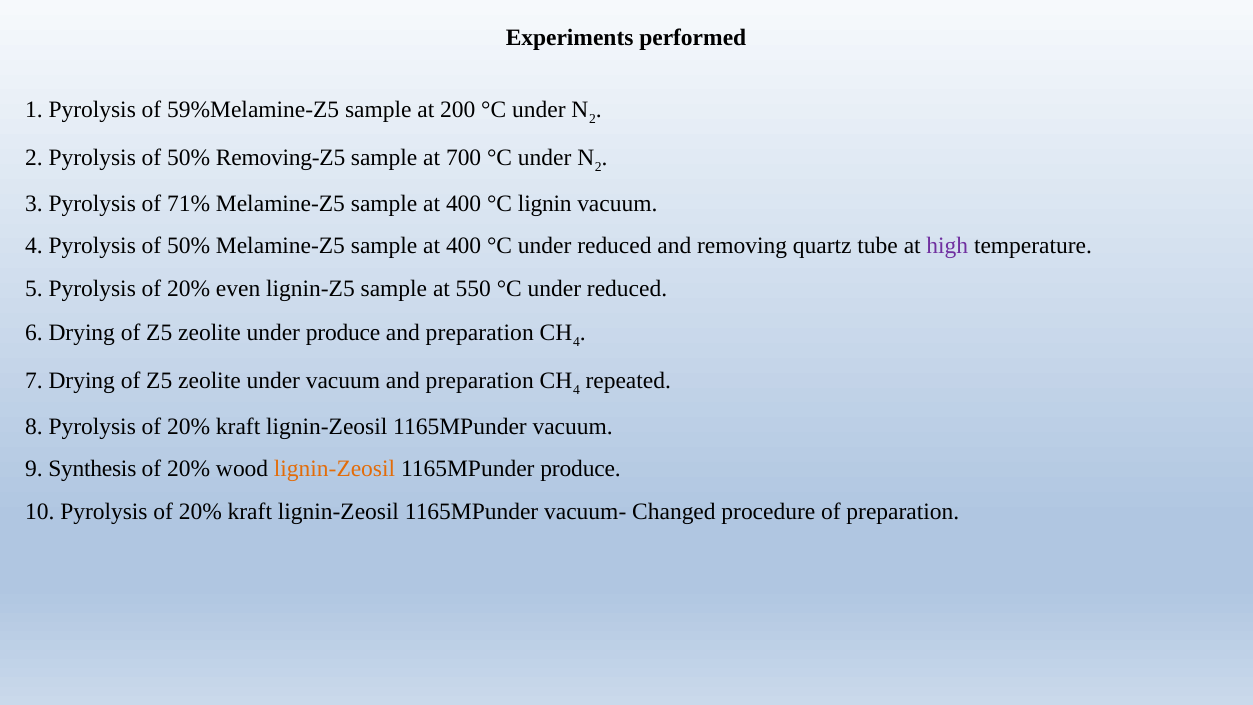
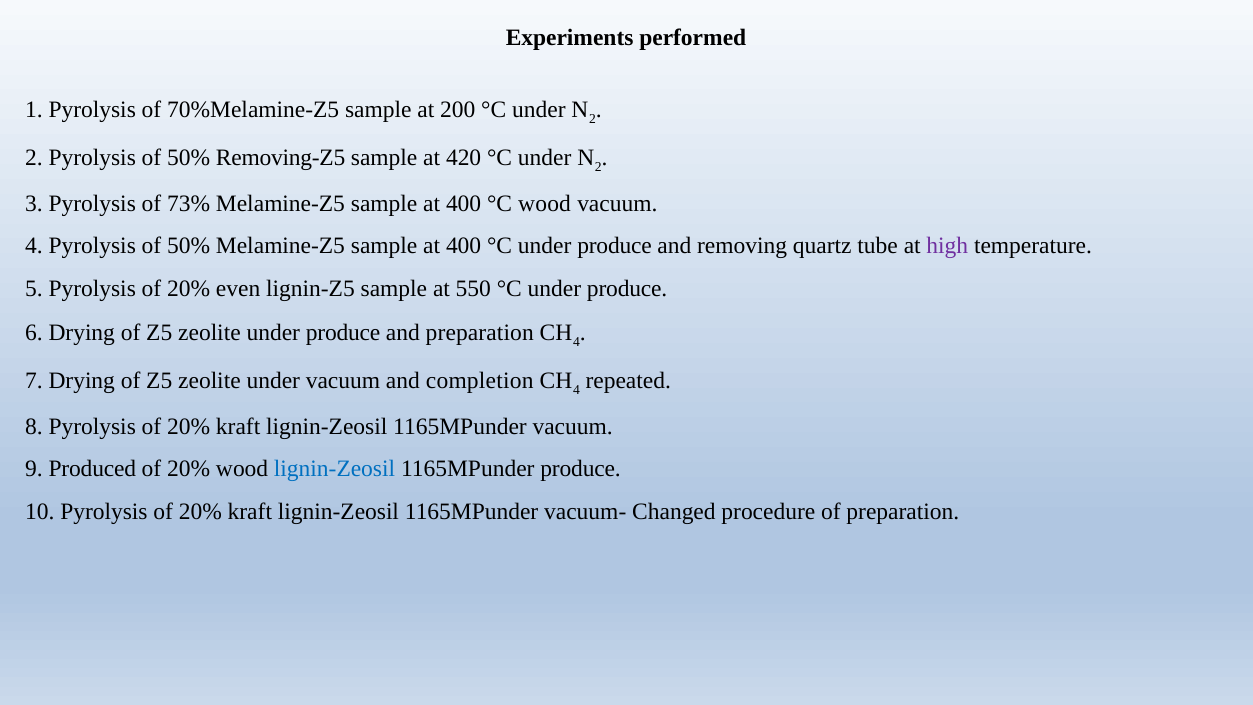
59%Melamine-Z5: 59%Melamine-Z5 -> 70%Melamine-Z5
700: 700 -> 420
71%: 71% -> 73%
°C lignin: lignin -> wood
400 °C under reduced: reduced -> produce
550 °C under reduced: reduced -> produce
vacuum and preparation: preparation -> completion
Synthesis: Synthesis -> Produced
lignin-Zeosil at (335, 469) colour: orange -> blue
